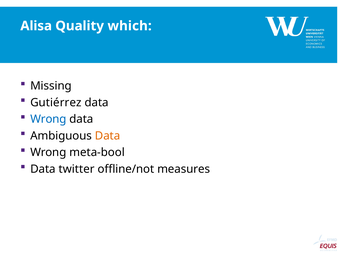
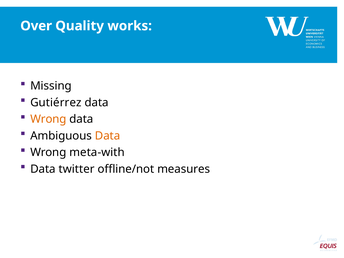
Alisa: Alisa -> Over
which: which -> works
Wrong at (48, 119) colour: blue -> orange
meta-bool: meta-bool -> meta-with
